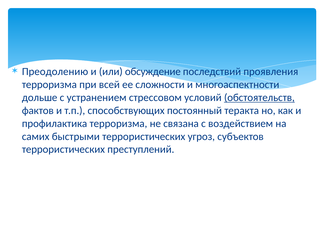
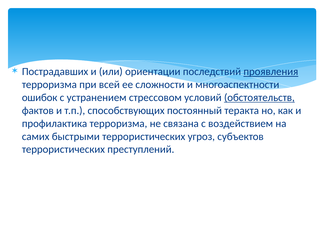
Преодолению: Преодолению -> Пострадавших
обсуждение: обсуждение -> ориентации
проявления underline: none -> present
дольше: дольше -> ошибок
